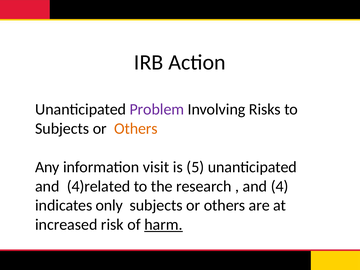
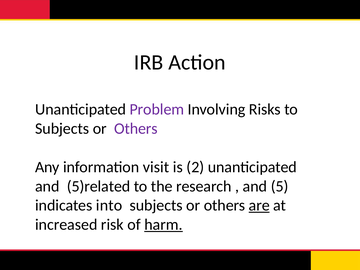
Others at (136, 129) colour: orange -> purple
5: 5 -> 2
4)related: 4)related -> 5)related
4: 4 -> 5
only: only -> into
are underline: none -> present
